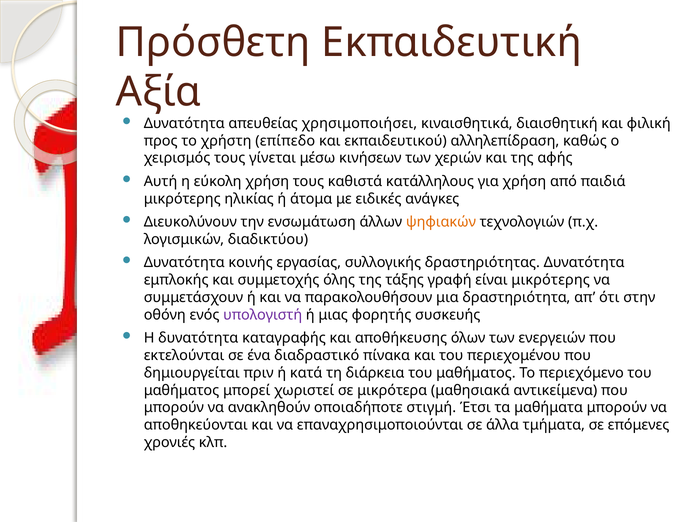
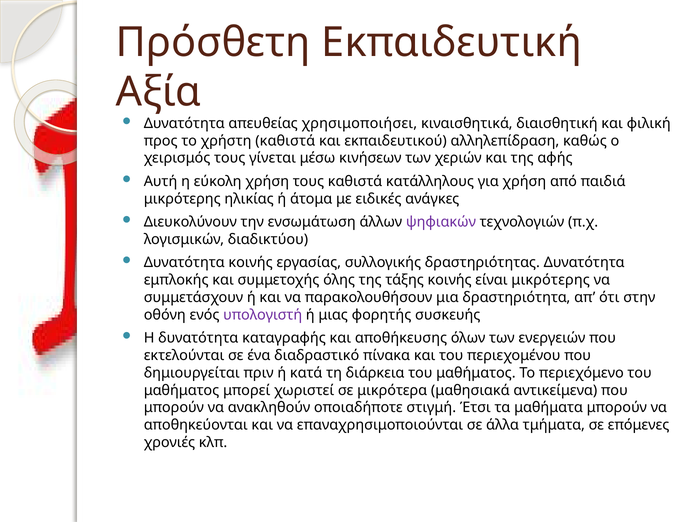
χρήστη επίπεδο: επίπεδο -> καθιστά
ψηφιακών colour: orange -> purple
τάξης γραφή: γραφή -> κοινής
